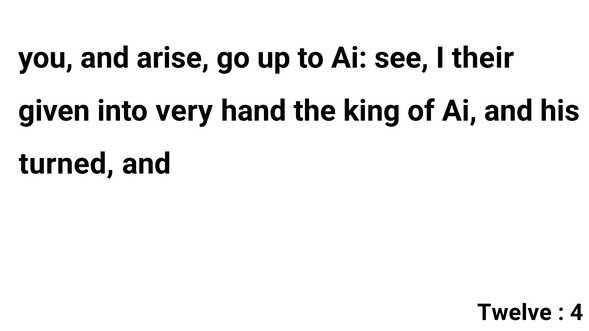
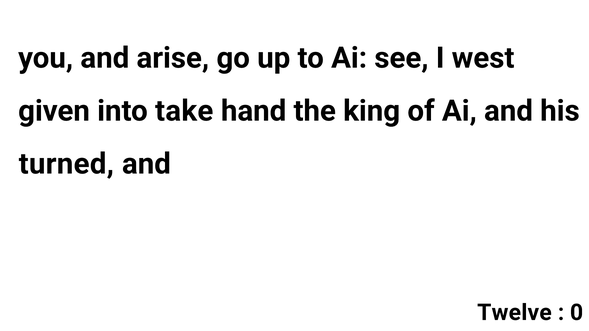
their: their -> west
very: very -> take
4: 4 -> 0
